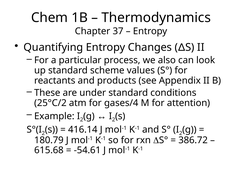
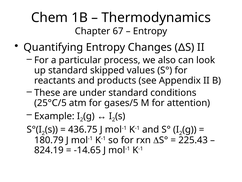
37: 37 -> 67
scheme: scheme -> skipped
25°C/2: 25°C/2 -> 25°C/5
gases/4: gases/4 -> gases/5
416.14: 416.14 -> 436.75
386.72: 386.72 -> 225.43
615.68: 615.68 -> 824.19
-54.61: -54.61 -> -14.65
